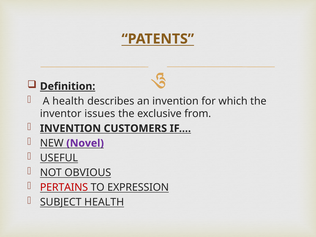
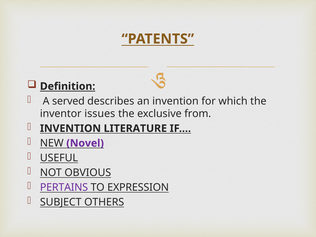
A health: health -> served
CUSTOMERS: CUSTOMERS -> LITERATURE
PERTAINS colour: red -> purple
SUBJECT HEALTH: HEALTH -> OTHERS
